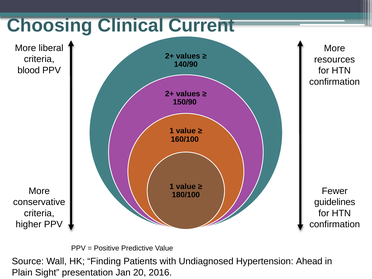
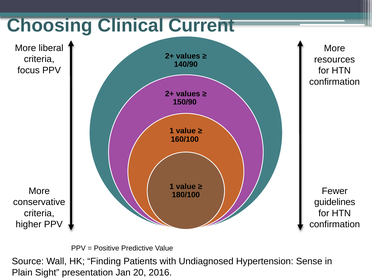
blood: blood -> focus
Ahead: Ahead -> Sense
